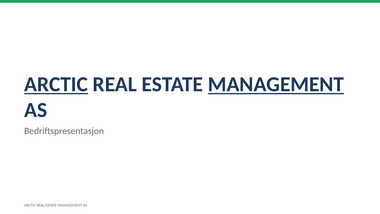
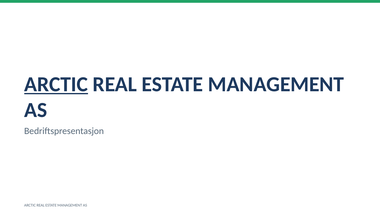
MANAGEMENT at (276, 84) underline: present -> none
